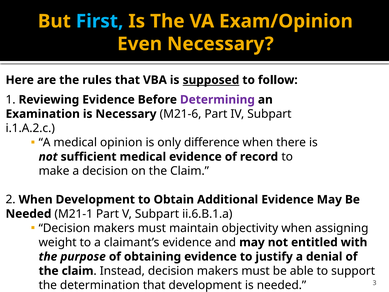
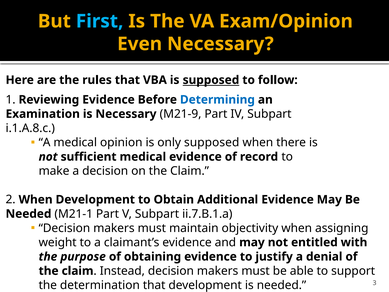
Determining colour: purple -> blue
M21-6: M21-6 -> M21-9
i.1.A.2.c: i.1.A.2.c -> i.1.A.8.c
only difference: difference -> supposed
ii.6.B.1.a: ii.6.B.1.a -> ii.7.B.1.a
